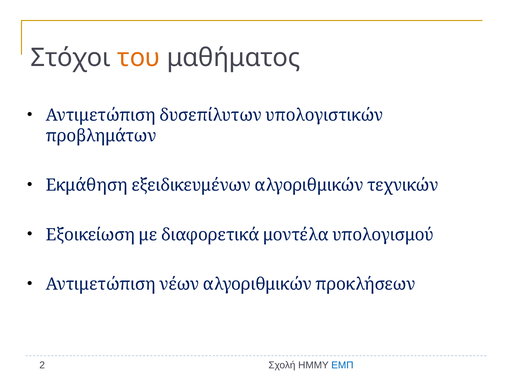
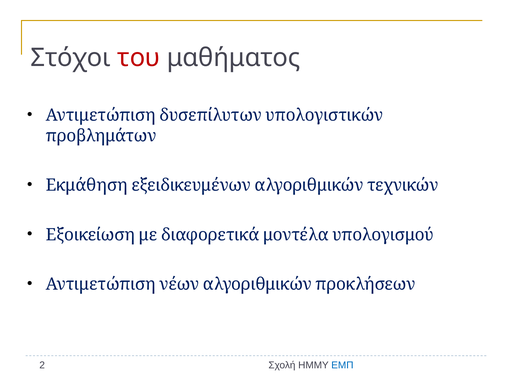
του colour: orange -> red
